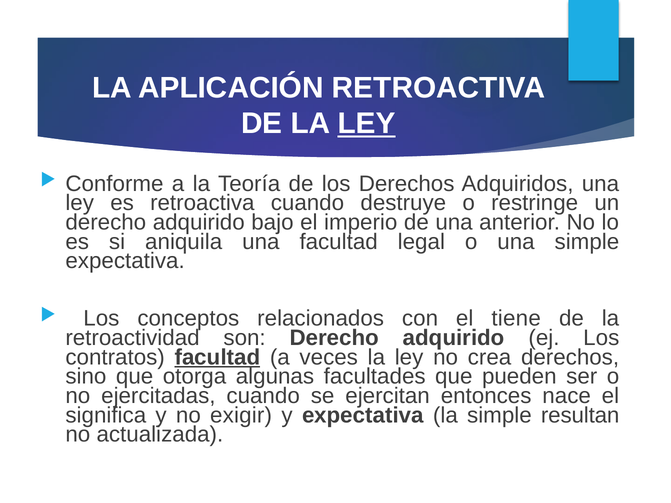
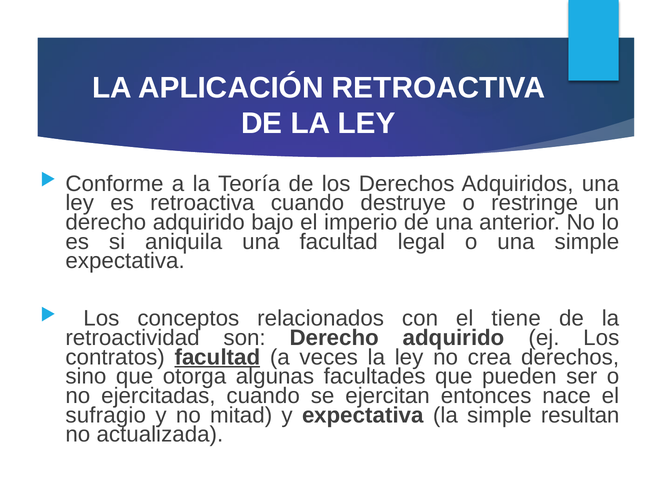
LEY at (367, 124) underline: present -> none
significa: significa -> sufragio
exigir: exigir -> mitad
